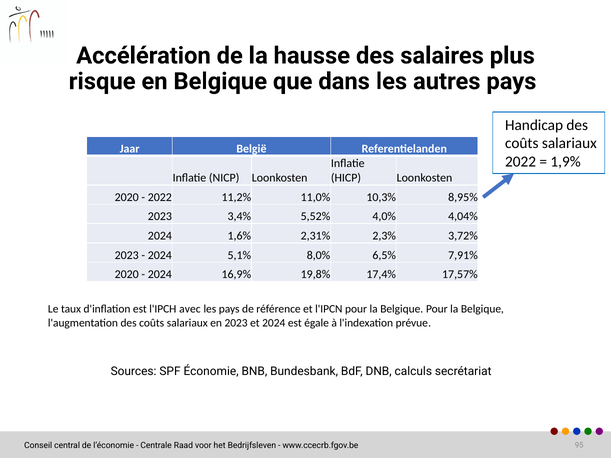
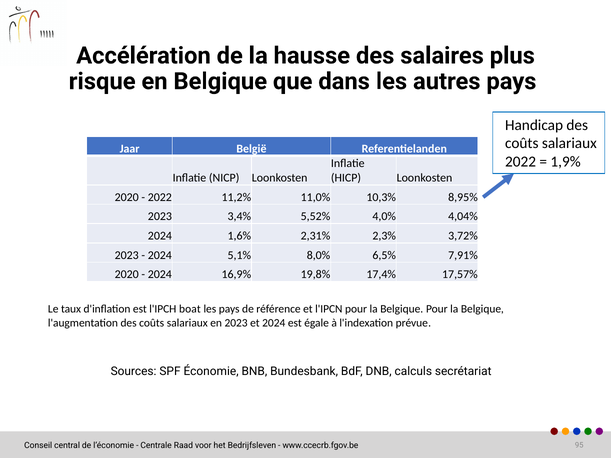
avec: avec -> boat
